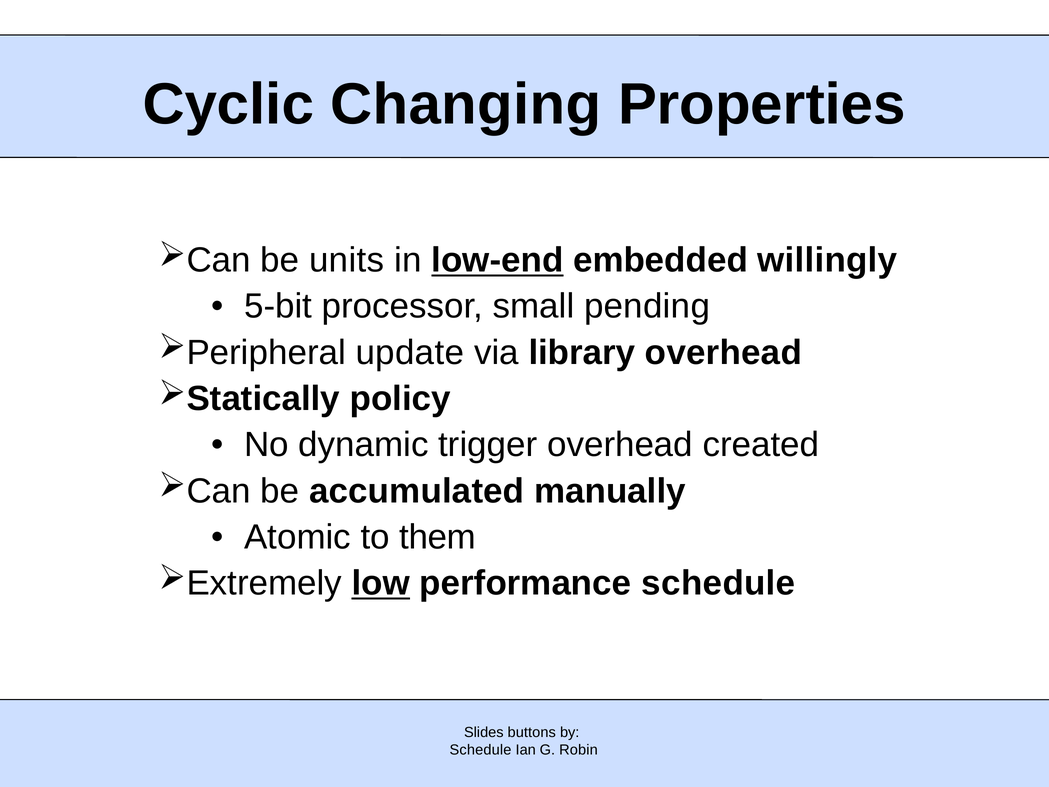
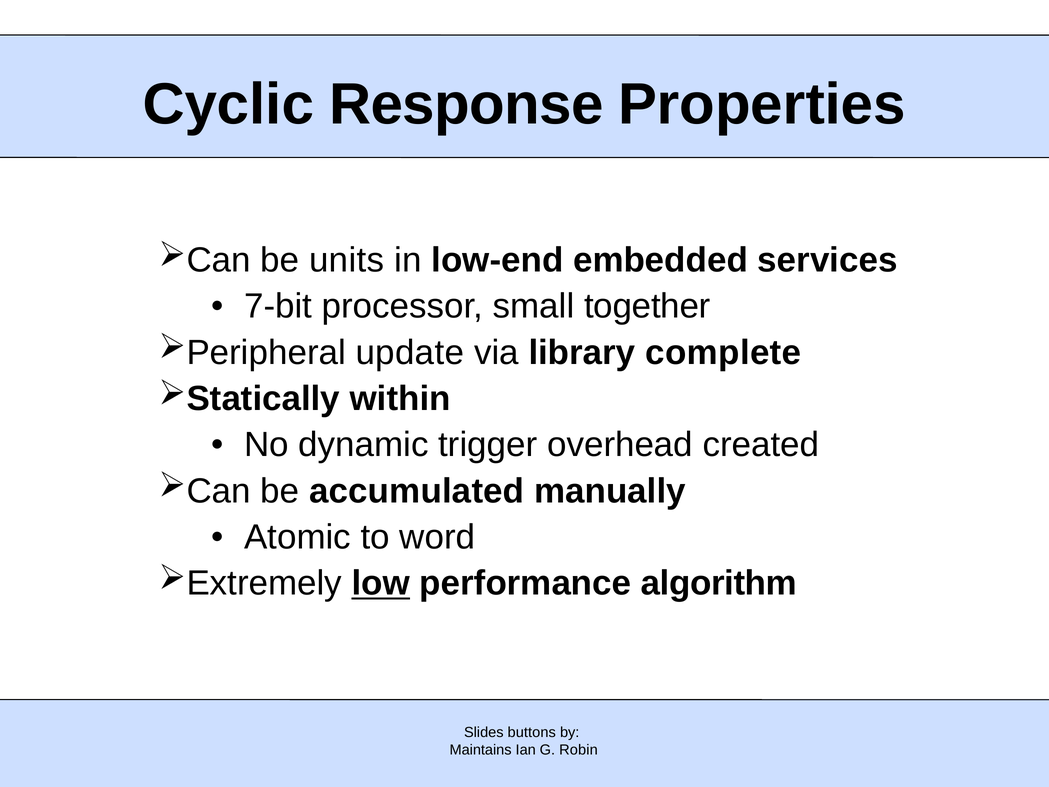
Changing: Changing -> Response
low-end underline: present -> none
willingly: willingly -> services
5-bit: 5-bit -> 7-bit
pending: pending -> together
library overhead: overhead -> complete
policy: policy -> within
them: them -> word
performance schedule: schedule -> algorithm
Schedule at (480, 749): Schedule -> Maintains
